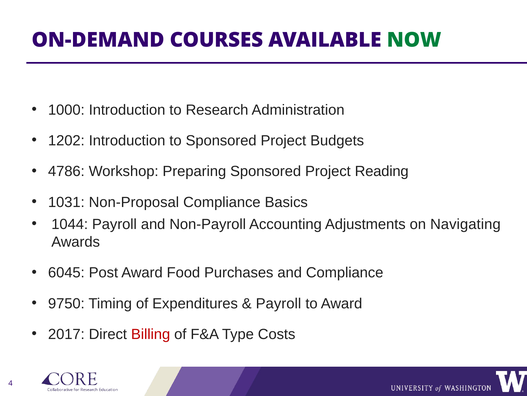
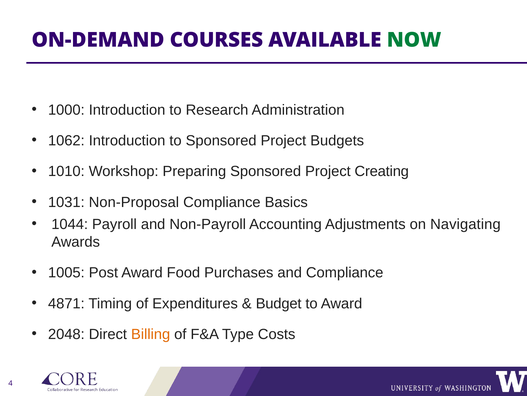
1202: 1202 -> 1062
4786: 4786 -> 1010
Reading: Reading -> Creating
6045: 6045 -> 1005
9750: 9750 -> 4871
Payroll at (279, 303): Payroll -> Budget
2017: 2017 -> 2048
Billing colour: red -> orange
